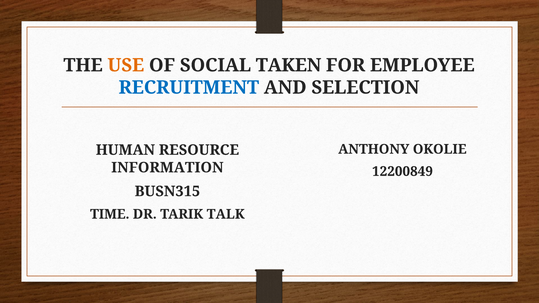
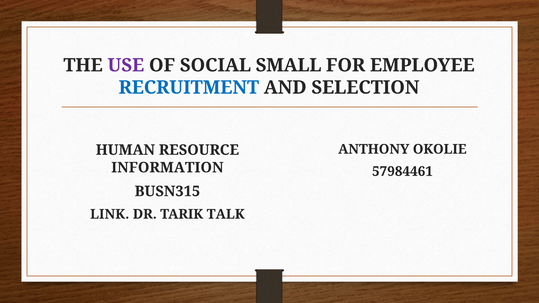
USE colour: orange -> purple
TAKEN: TAKEN -> SMALL
12200849: 12200849 -> 57984461
TIME: TIME -> LINK
